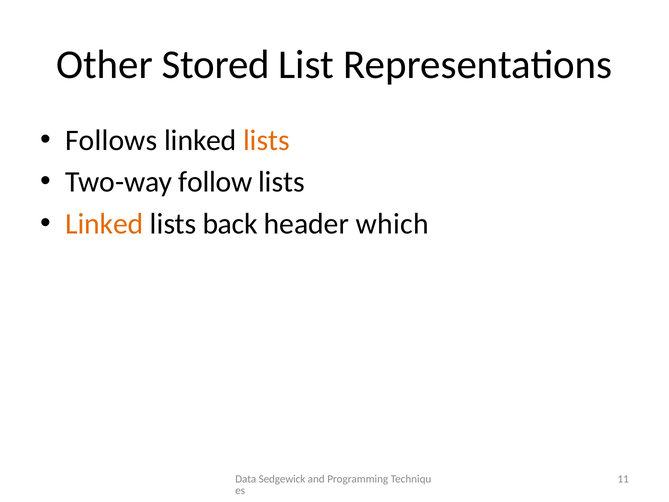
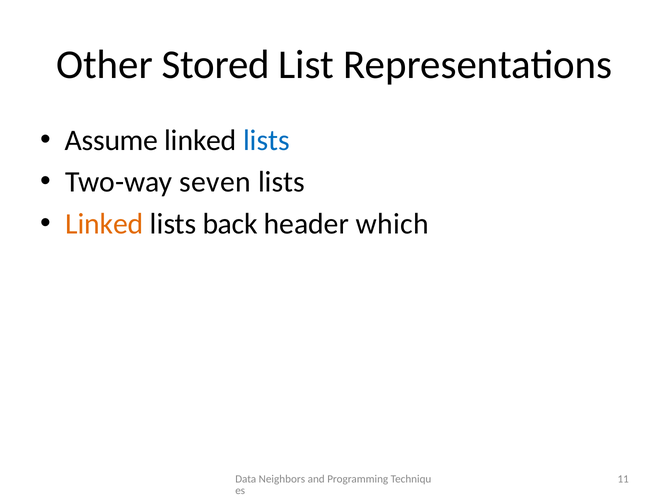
Follows: Follows -> Assume
lists at (266, 140) colour: orange -> blue
follow: follow -> seven
Sedgewick: Sedgewick -> Neighbors
